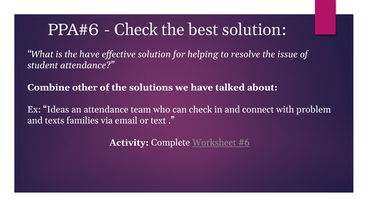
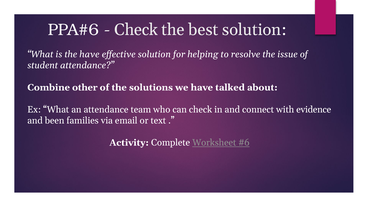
Ex Ideas: Ideas -> What
problem: problem -> evidence
texts: texts -> been
